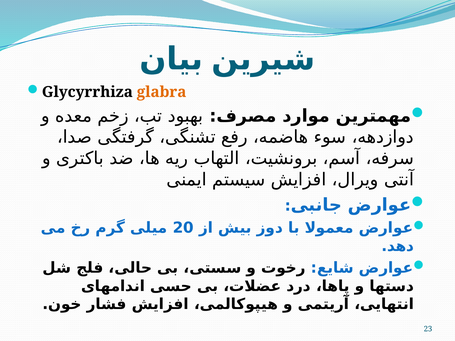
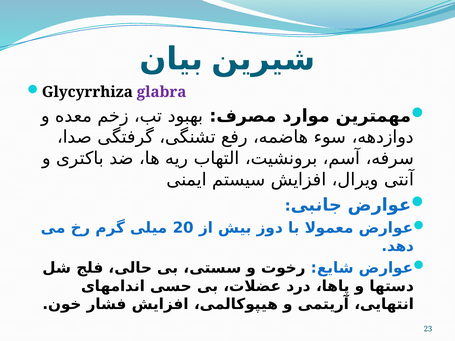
glabra colour: orange -> purple
